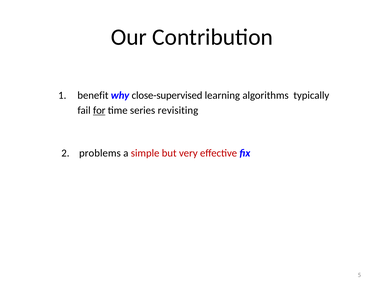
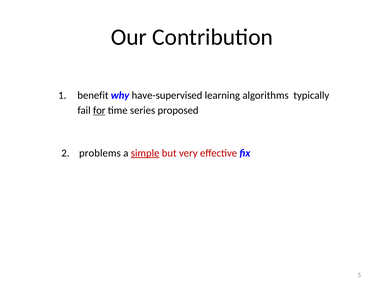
close-supervised: close-supervised -> have-supervised
revisiting: revisiting -> proposed
simple underline: none -> present
